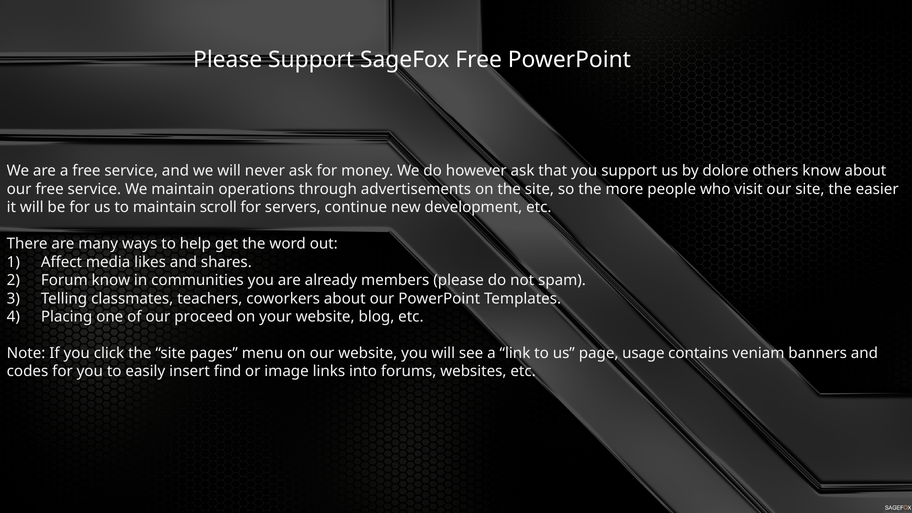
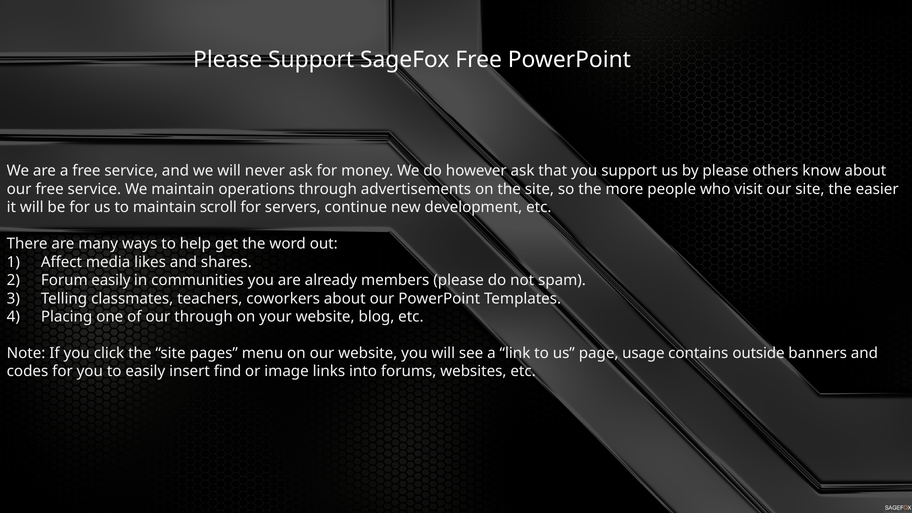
by dolore: dolore -> please
Forum know: know -> easily
our proceed: proceed -> through
veniam: veniam -> outside
